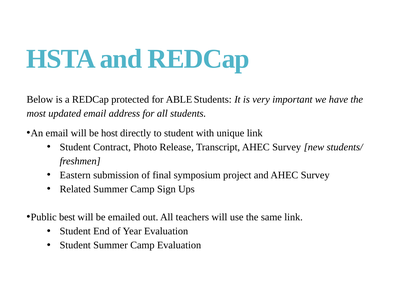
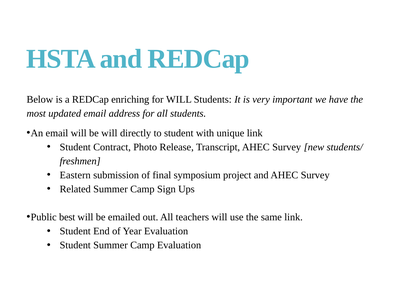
protected: protected -> enriching
for ABLE: ABLE -> WILL
be host: host -> will
